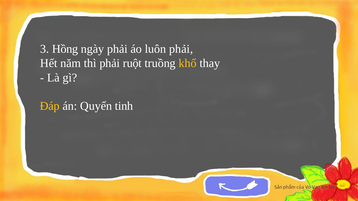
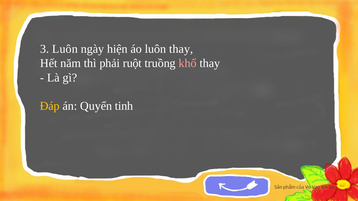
3 Hồng: Hồng -> Luôn
ngày phải: phải -> hiện
luôn phải: phải -> thay
khổ colour: yellow -> pink
